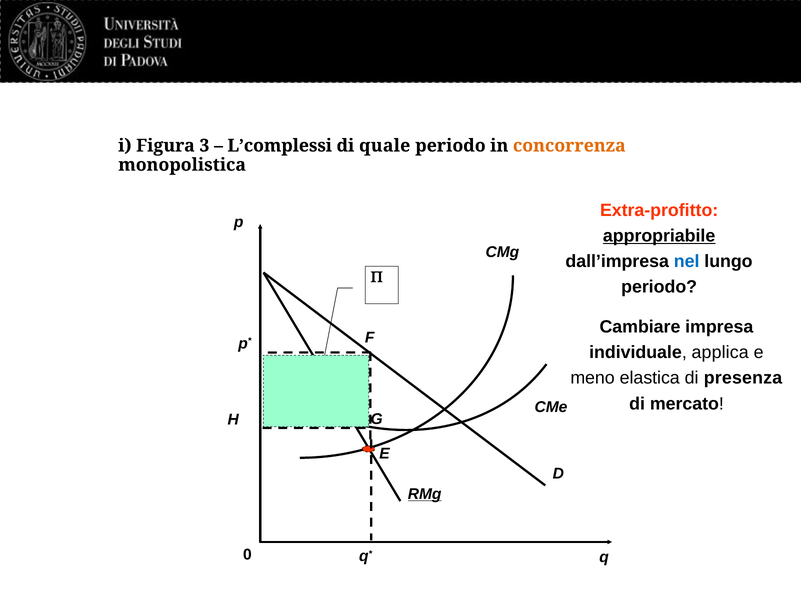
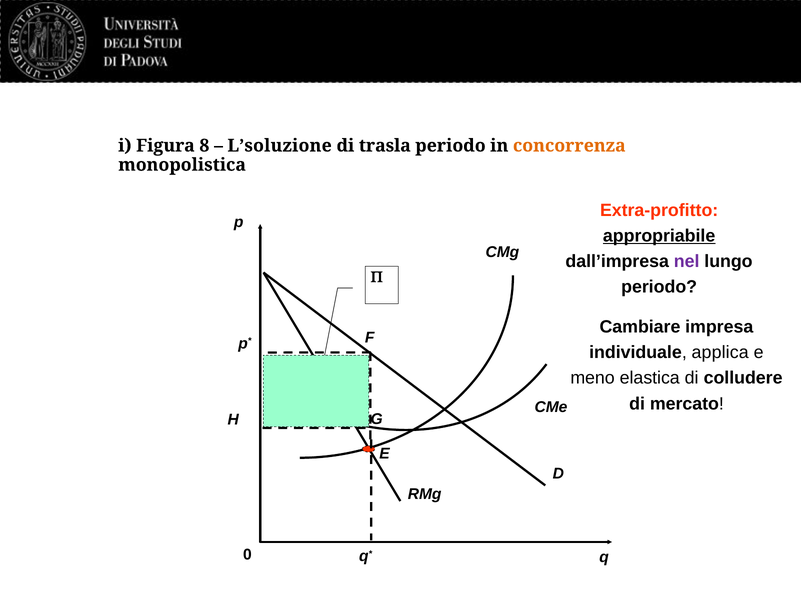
3: 3 -> 8
L’complessi: L’complessi -> L’soluzione
quale: quale -> trasla
nel colour: blue -> purple
presenza: presenza -> colludere
RMg underline: present -> none
